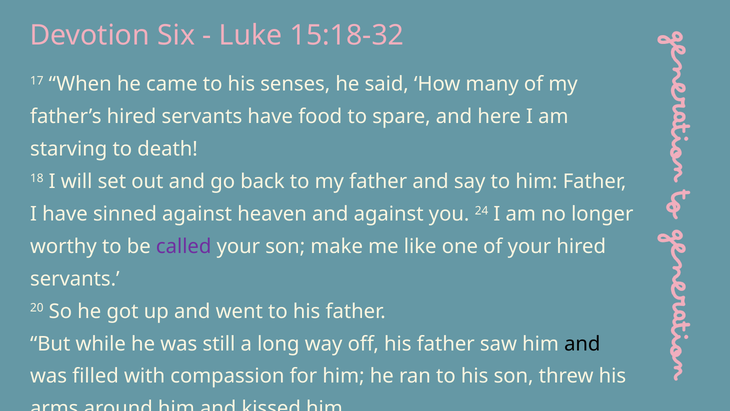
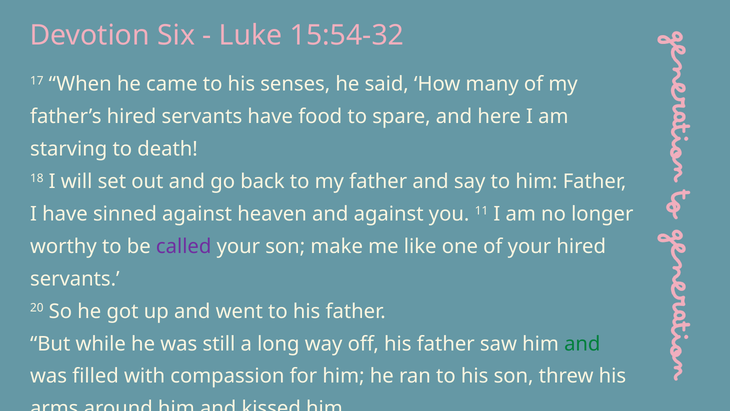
15:18-32: 15:18-32 -> 15:54-32
24: 24 -> 11
and at (582, 344) colour: black -> green
